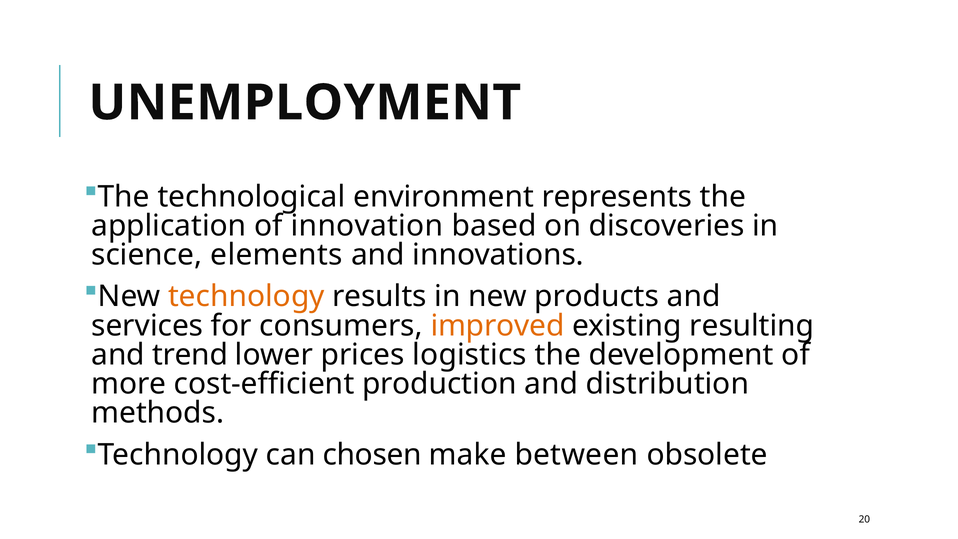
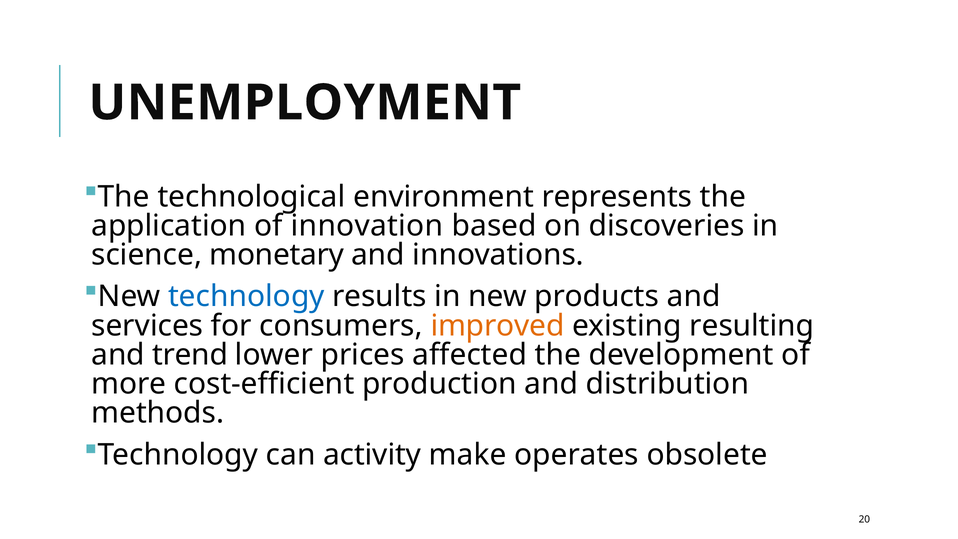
elements: elements -> monetary
technology at (246, 296) colour: orange -> blue
logistics: logistics -> affected
chosen: chosen -> activity
between: between -> operates
